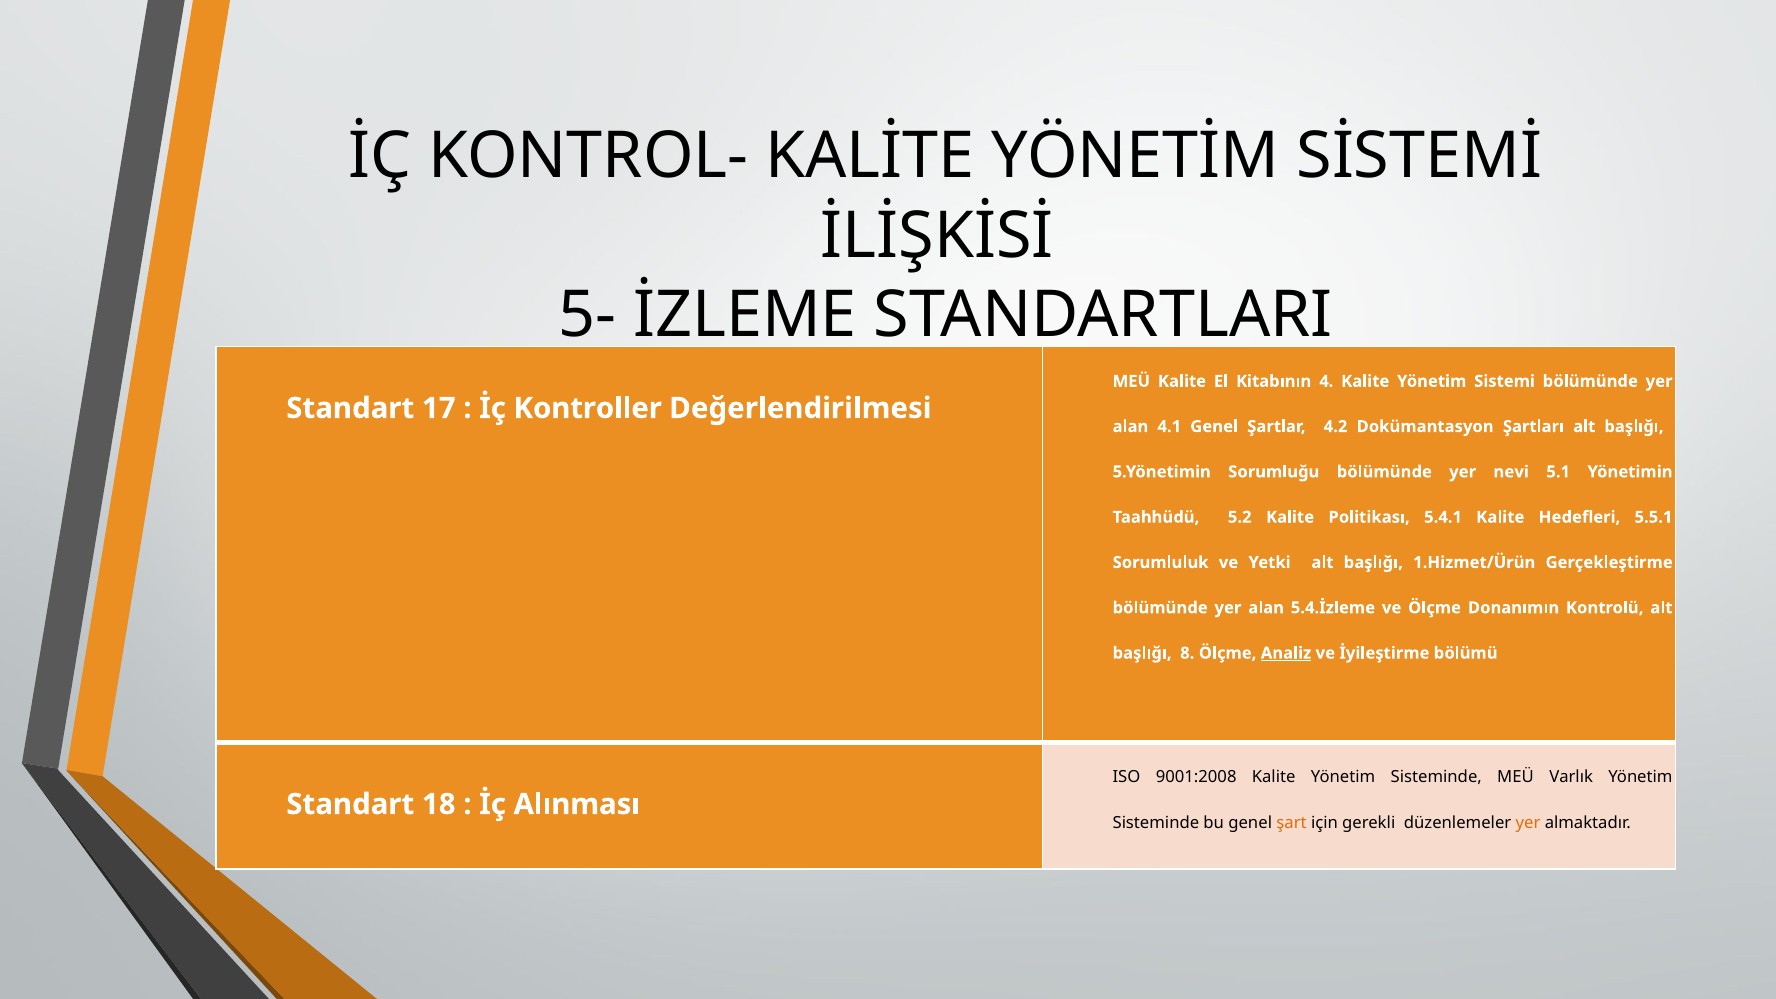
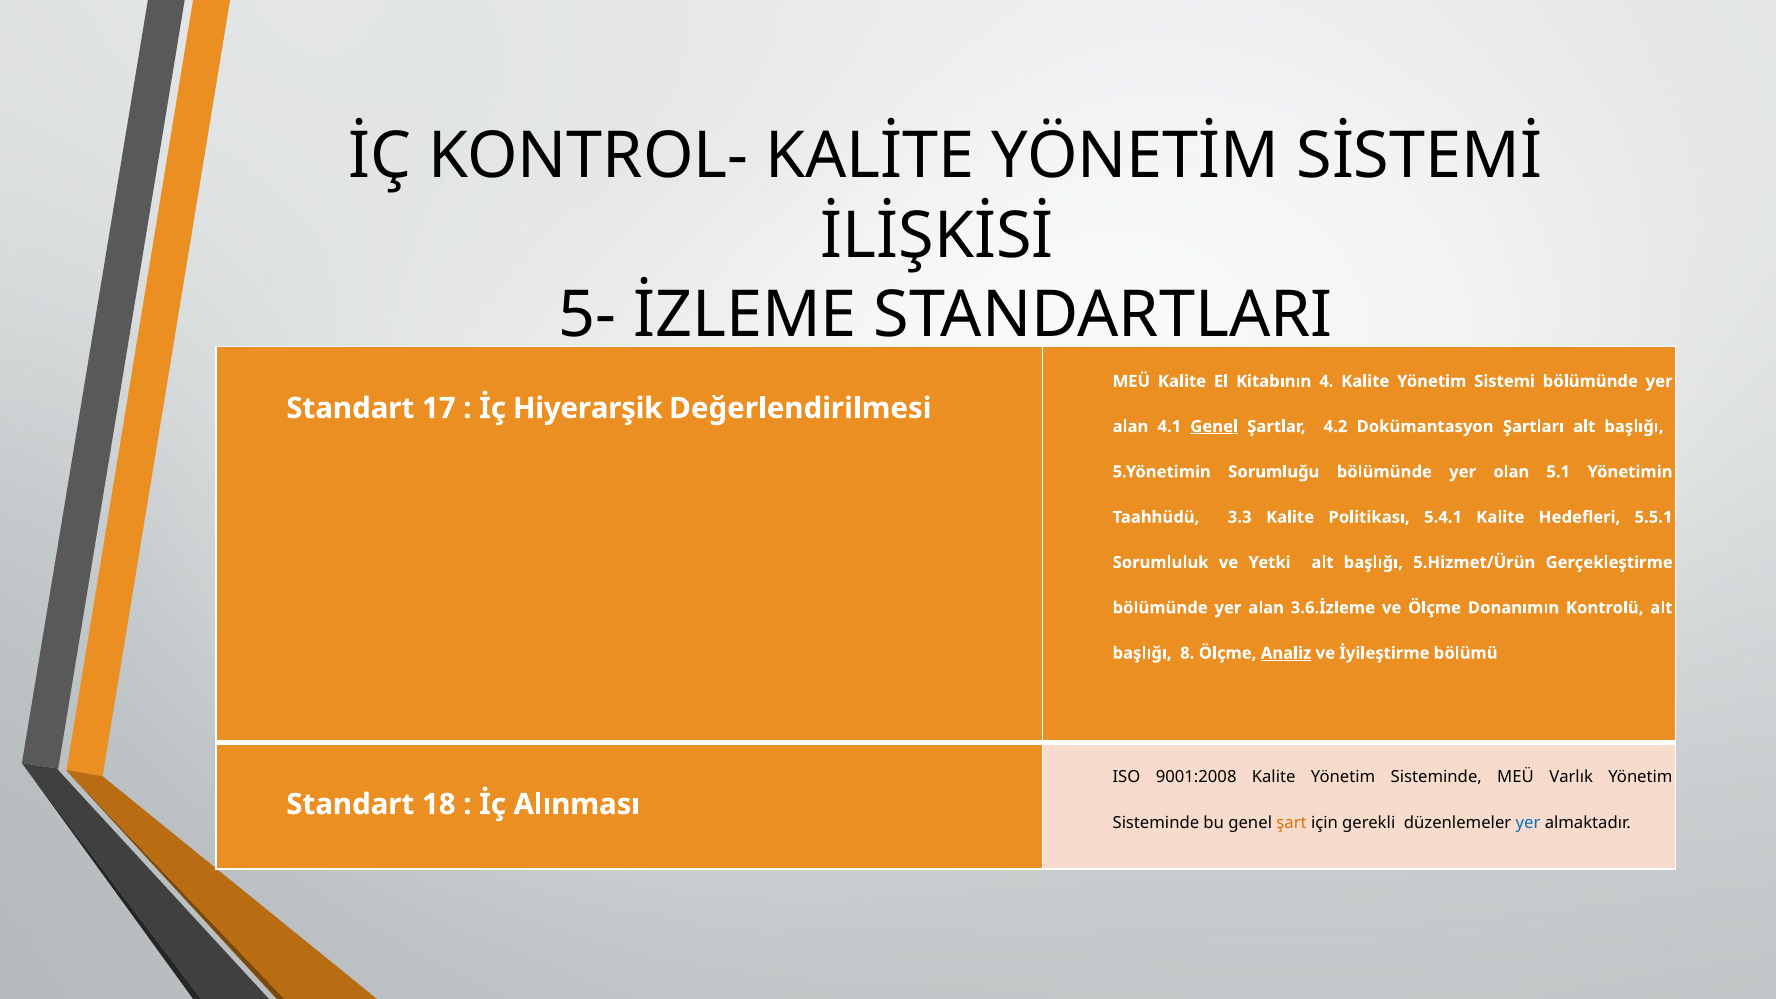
Kontroller: Kontroller -> Hiyerarşik
Genel at (1214, 427) underline: none -> present
nevi: nevi -> olan
5.2: 5.2 -> 3.3
1.Hizmet/Ürün: 1.Hizmet/Ürün -> 5.Hizmet/Ürün
5.4.İzleme: 5.4.İzleme -> 3.6.İzleme
yer at (1528, 823) colour: orange -> blue
